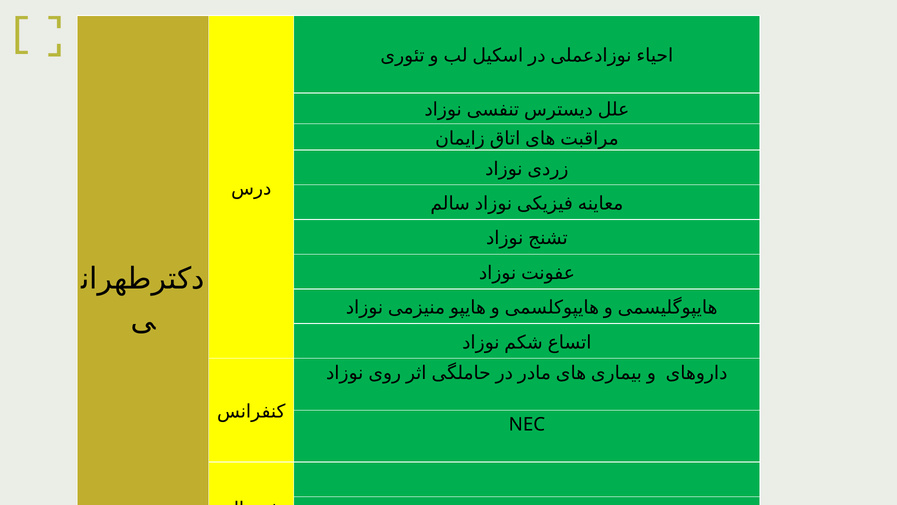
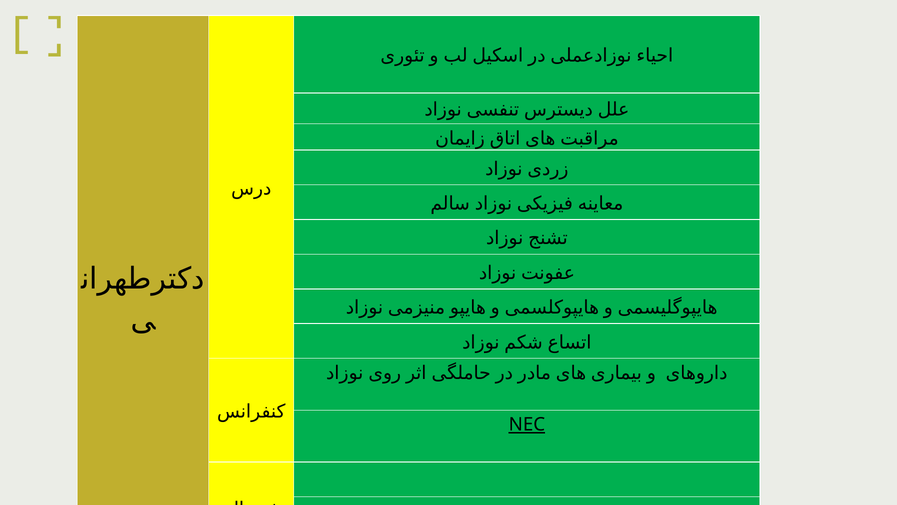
NEC underline: none -> present
